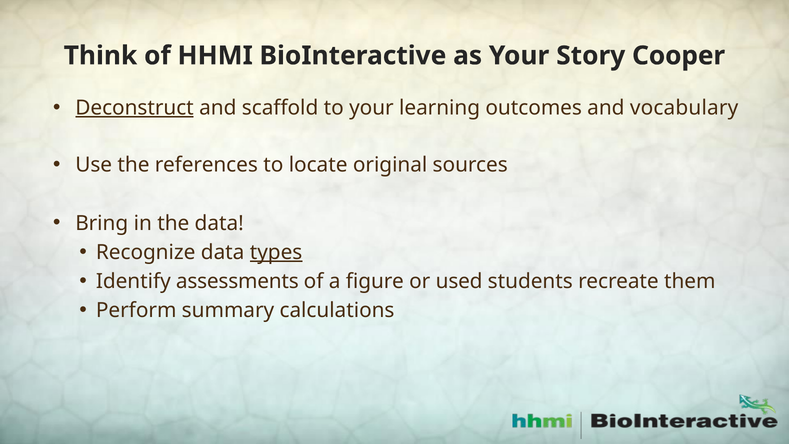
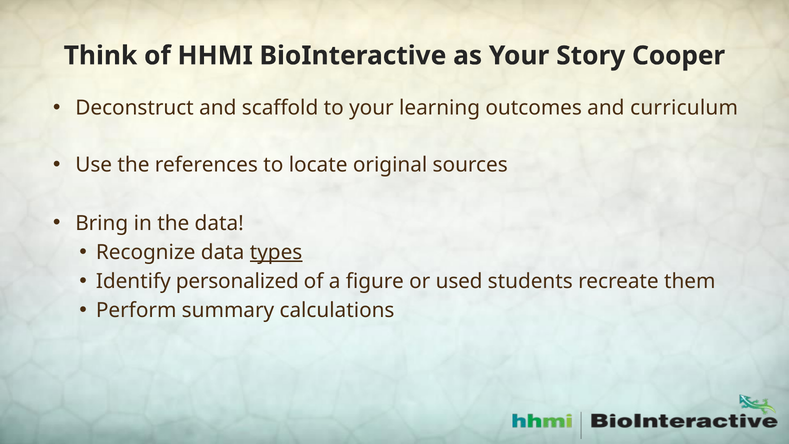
Deconstruct underline: present -> none
vocabulary: vocabulary -> curriculum
assessments: assessments -> personalized
